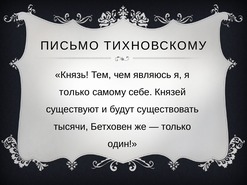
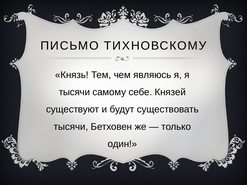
только at (74, 92): только -> тысячи
